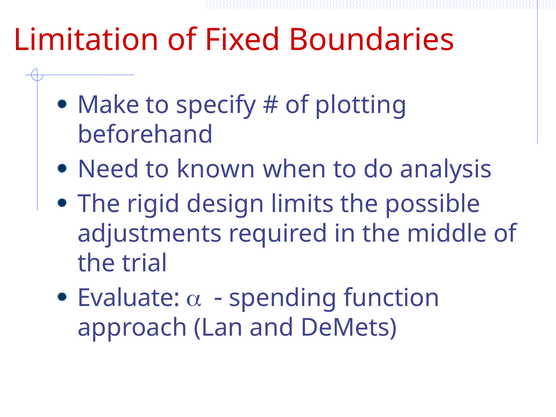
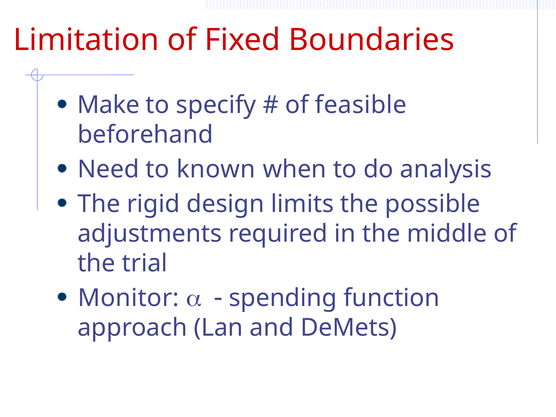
plotting: plotting -> feasible
Evaluate: Evaluate -> Monitor
